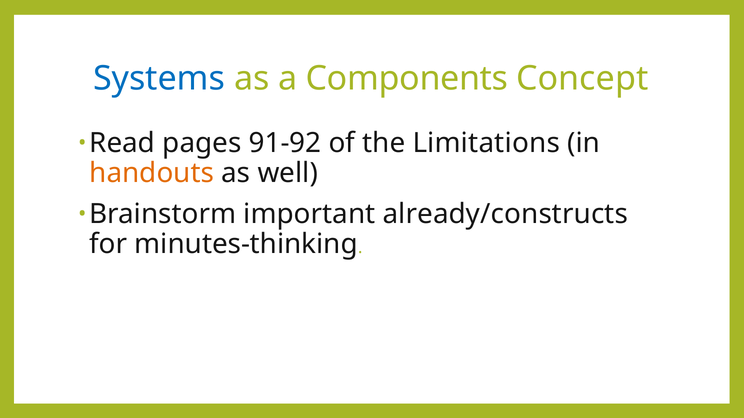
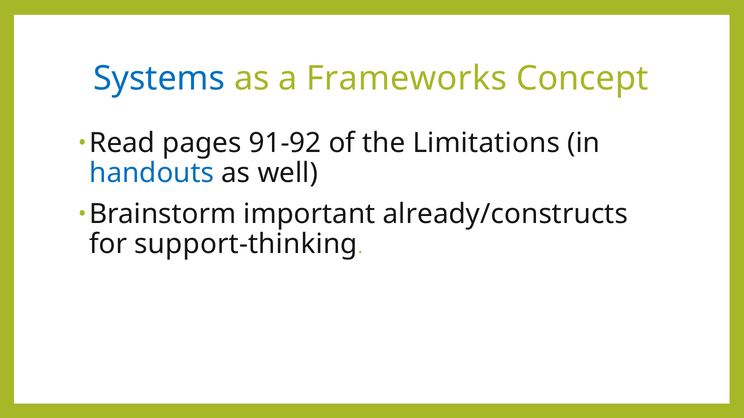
Components: Components -> Frameworks
handouts colour: orange -> blue
minutes-thinking: minutes-thinking -> support-thinking
